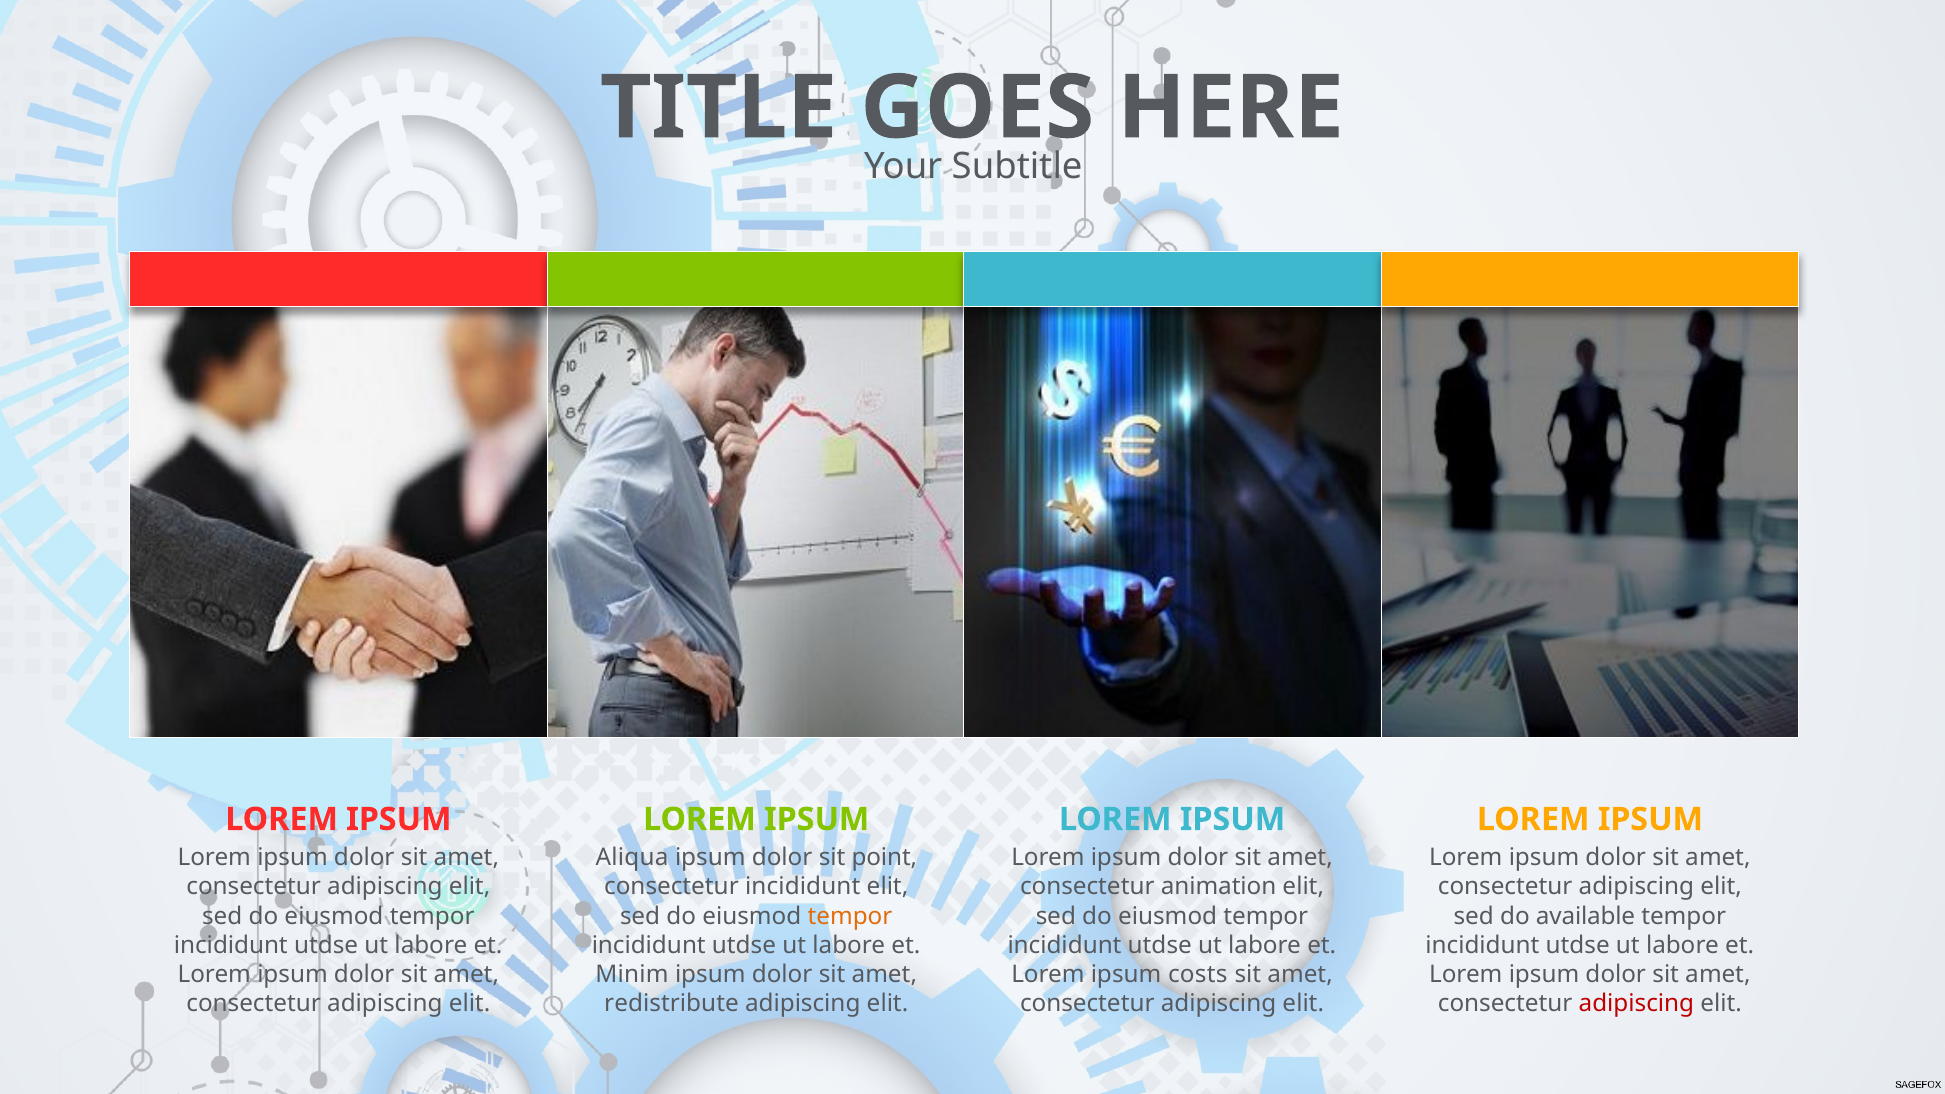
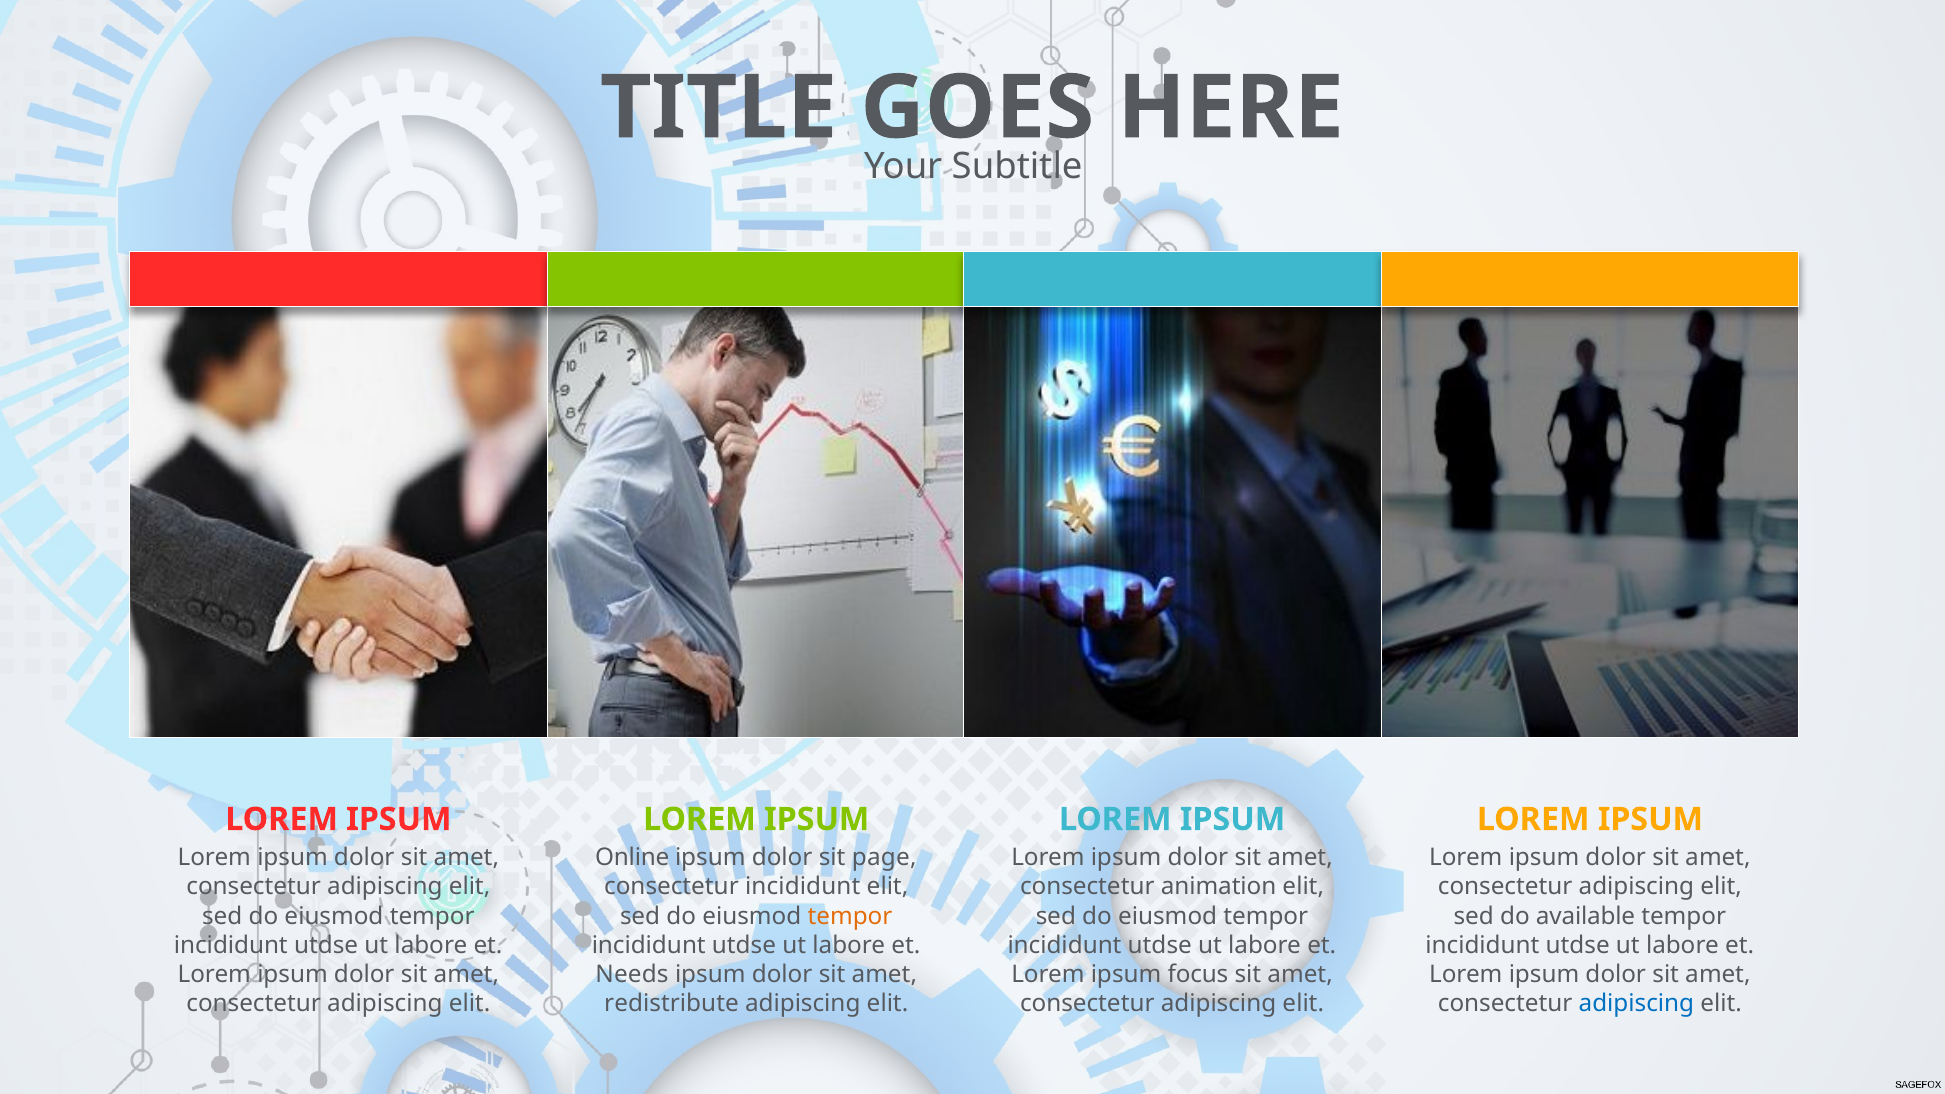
Aliqua: Aliqua -> Online
point: point -> page
Minim: Minim -> Needs
costs: costs -> focus
adipiscing at (1636, 1004) colour: red -> blue
